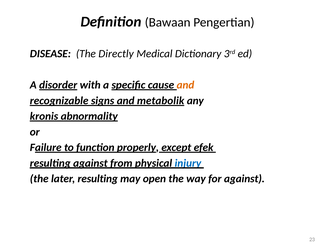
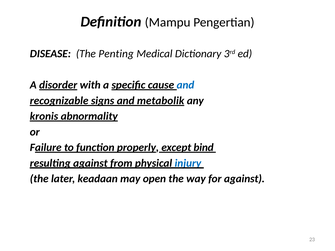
Bawaan: Bawaan -> Mampu
Directly: Directly -> Penting
and at (185, 85) colour: orange -> blue
efek: efek -> bind
later resulting: resulting -> keadaan
